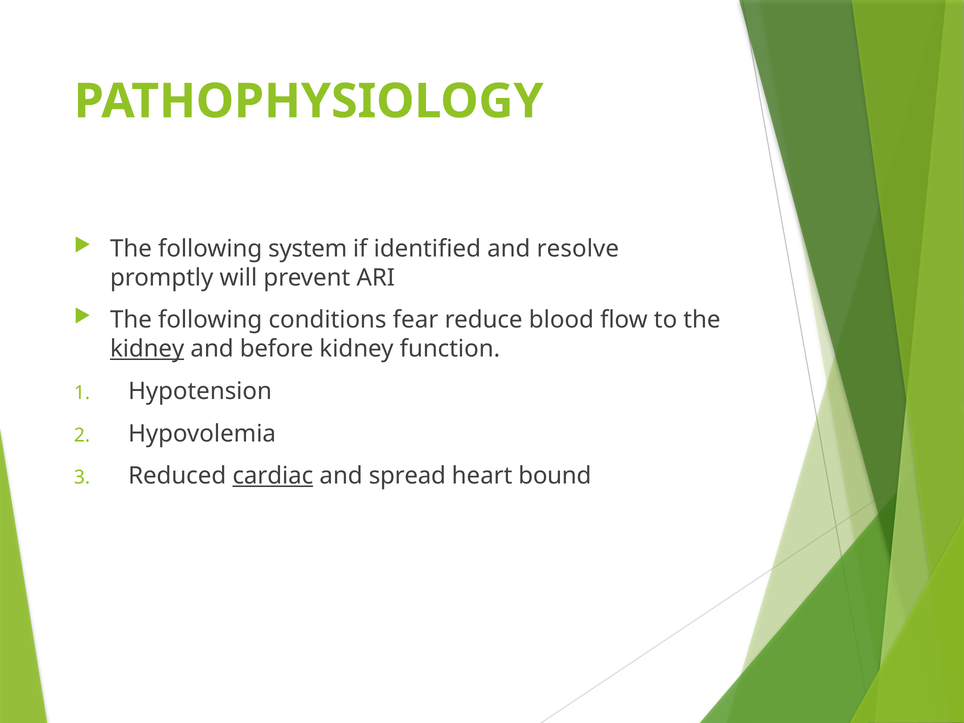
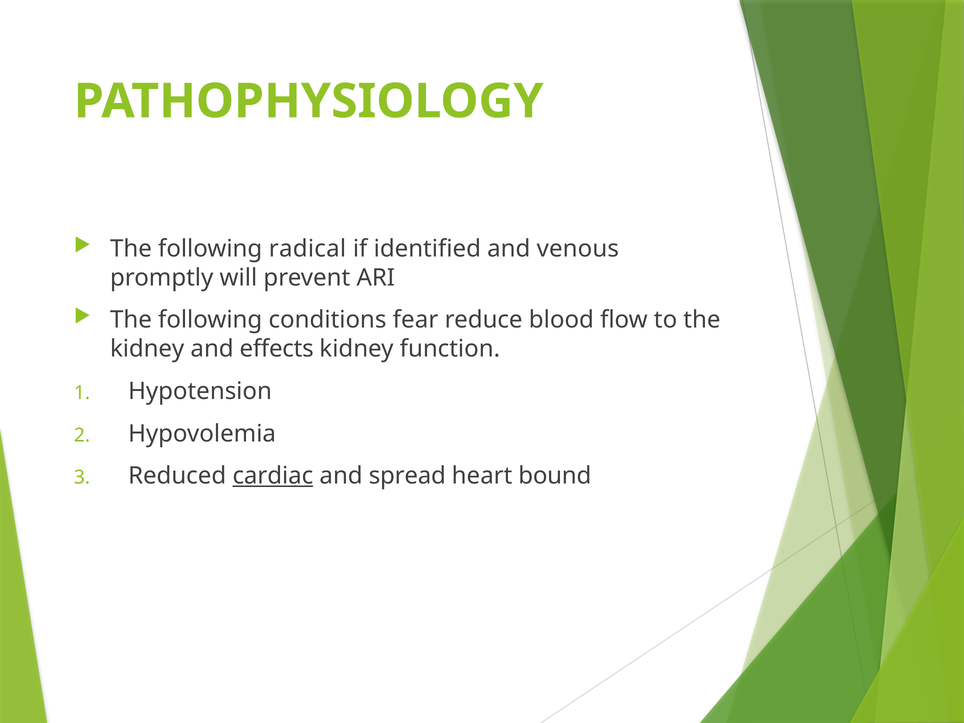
system: system -> radical
resolve: resolve -> venous
kidney at (147, 349) underline: present -> none
before: before -> effects
